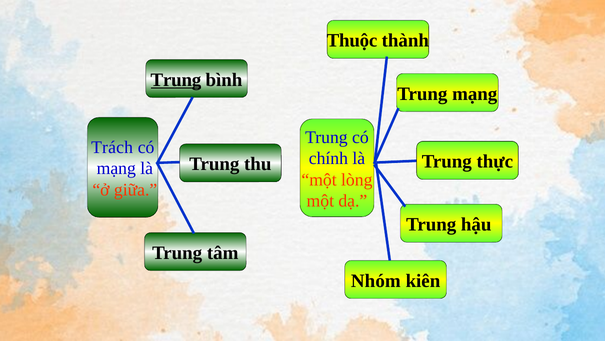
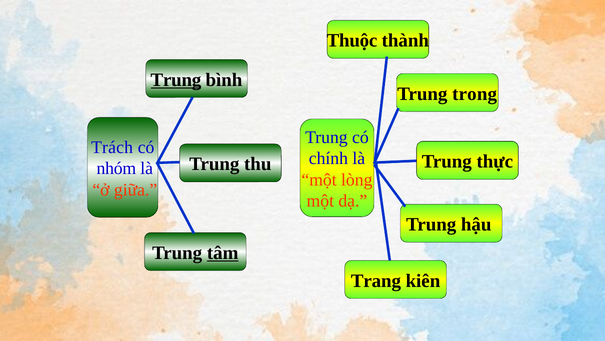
Trung mạng: mạng -> trong
mạng at (116, 168): mạng -> nhóm
tâm underline: none -> present
Nhóm: Nhóm -> Trang
